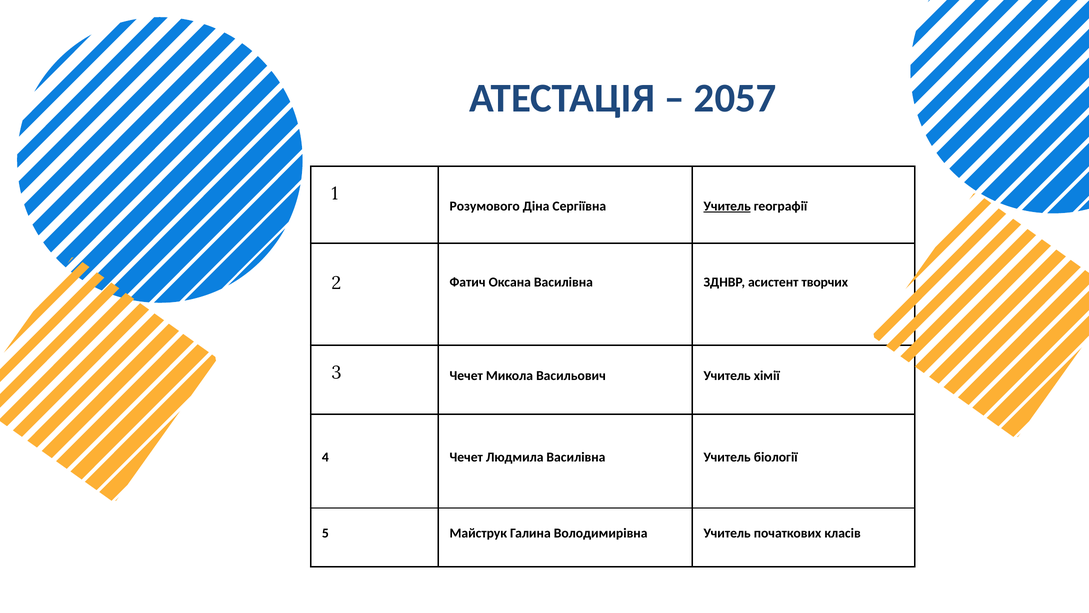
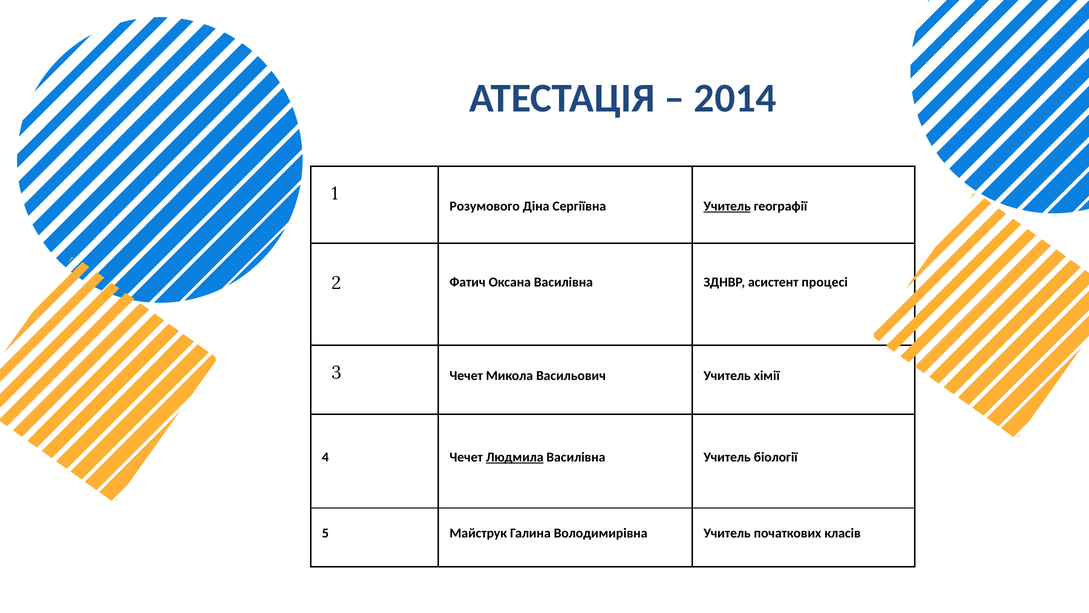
2057: 2057 -> 2014
творчих: творчих -> процесі
Людмила underline: none -> present
